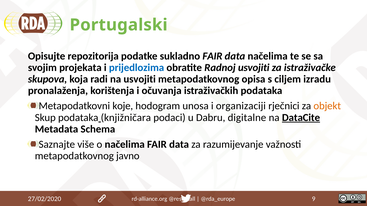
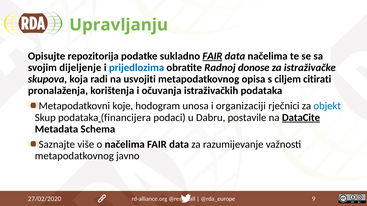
Portugalski: Portugalski -> Upravljanju
FAIR at (212, 56) underline: none -> present
projekata: projekata -> dijeljenje
Radnoj usvojiti: usvojiti -> donose
izradu: izradu -> citirati
objekt colour: orange -> blue
knjižničara: knjižničara -> financijera
digitalne: digitalne -> postavile
